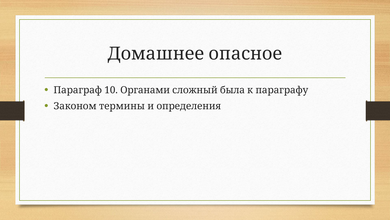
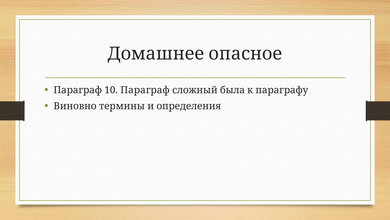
10 Органами: Органами -> Параграф
Законом: Законом -> Виновно
